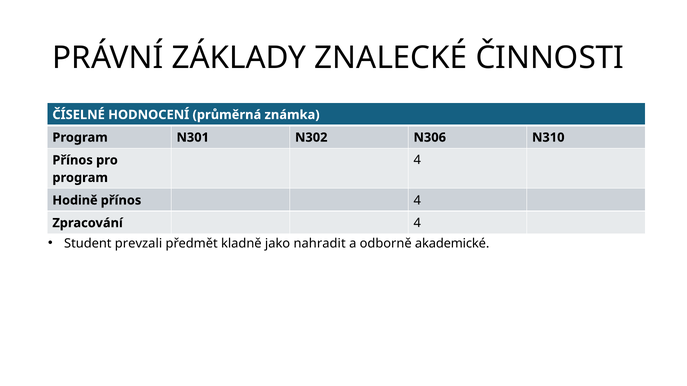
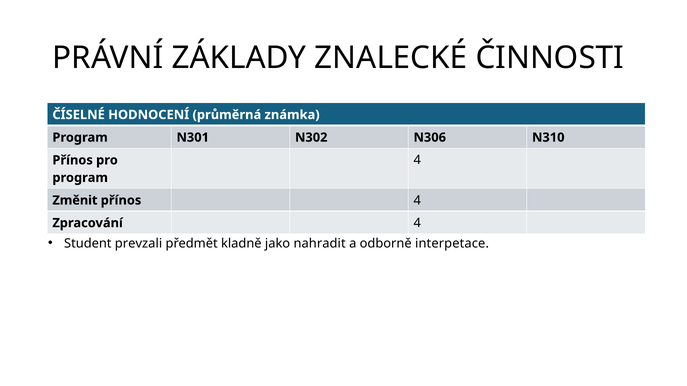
Hodině: Hodině -> Změnit
akademické: akademické -> interpetace
